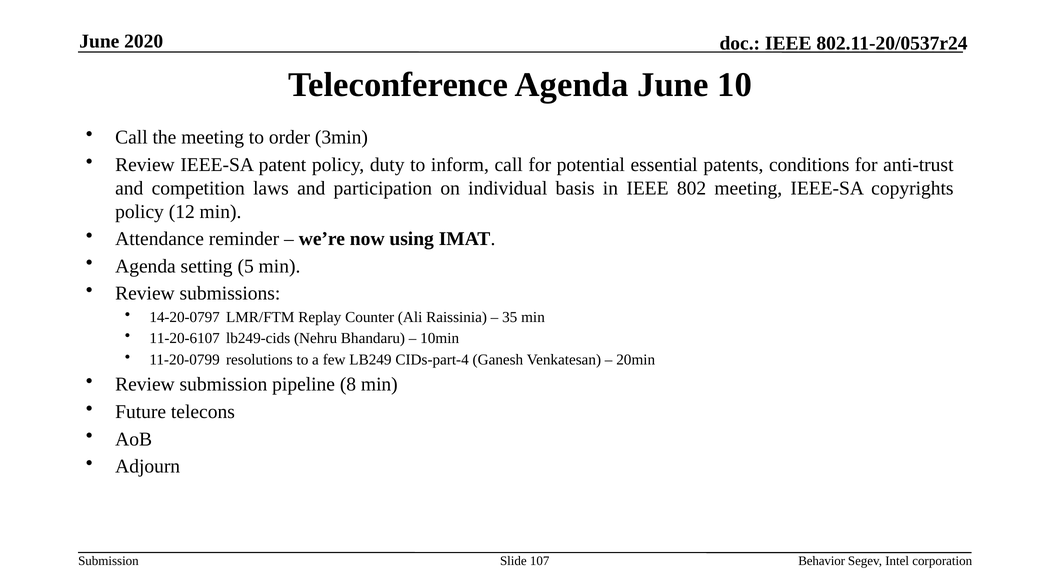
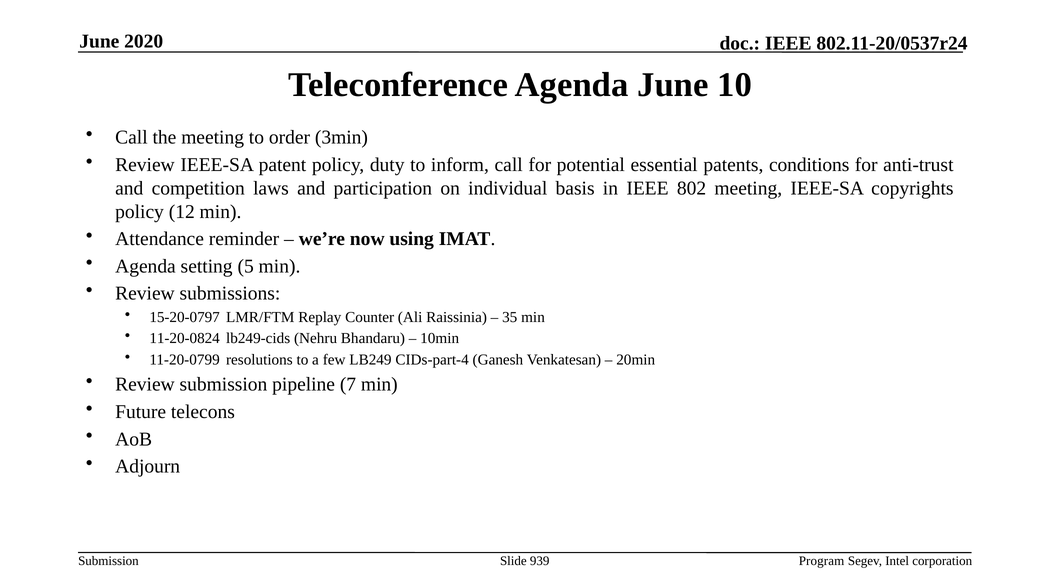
14-20-0797: 14-20-0797 -> 15-20-0797
11-20-6107: 11-20-6107 -> 11-20-0824
8: 8 -> 7
107: 107 -> 939
Behavior: Behavior -> Program
